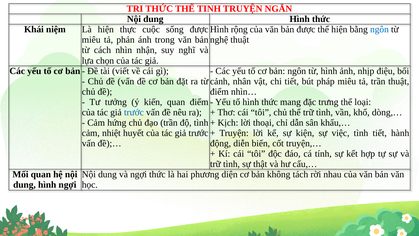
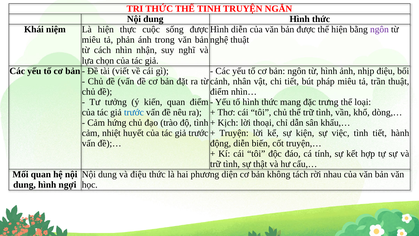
Hình rộng: rộng -> diễn
ngôn at (379, 29) colour: blue -> purple
đạo trần: trần -> trào
và ngợi: ngợi -> điệu
